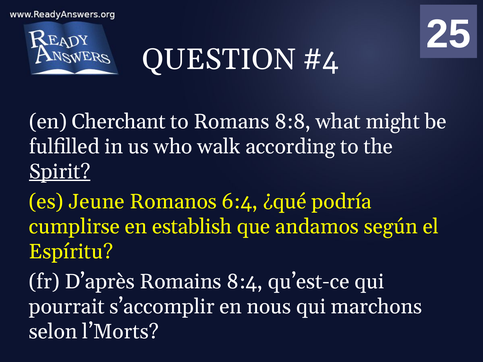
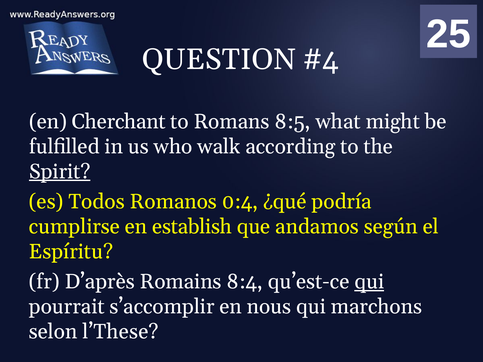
8:8: 8:8 -> 8:5
Jeune: Jeune -> Todos
6:4: 6:4 -> 0:4
qui at (369, 282) underline: none -> present
l’Morts: l’Morts -> l’These
